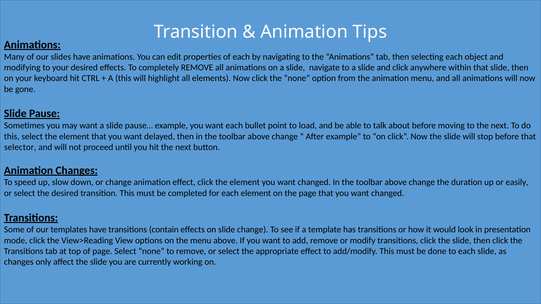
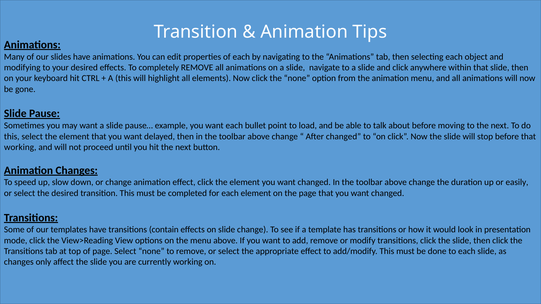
After example: example -> changed
selector at (20, 147): selector -> working
